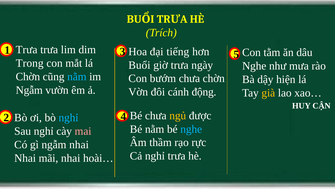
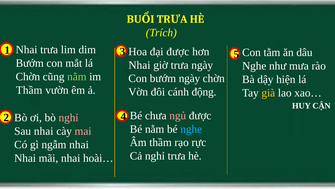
Trưa at (27, 50): Trưa -> Nhai
đại tiếng: tiếng -> được
Trong at (30, 63): Trong -> Bướm
Buổi at (139, 65): Buổi -> Nhai
nằm at (77, 76) colour: light blue -> light green
bướm chưa: chưa -> ngày
Ngẫm at (29, 90): Ngẫm -> Thầm
ngủ colour: yellow -> pink
nghỉ at (69, 117) colour: light blue -> pink
Sau nghỉ: nghỉ -> nhai
